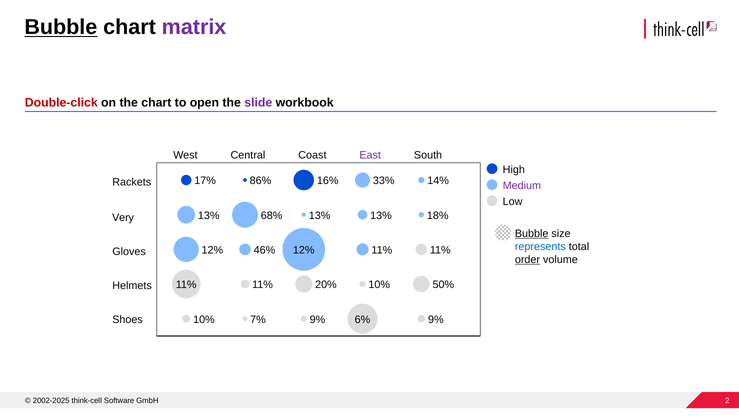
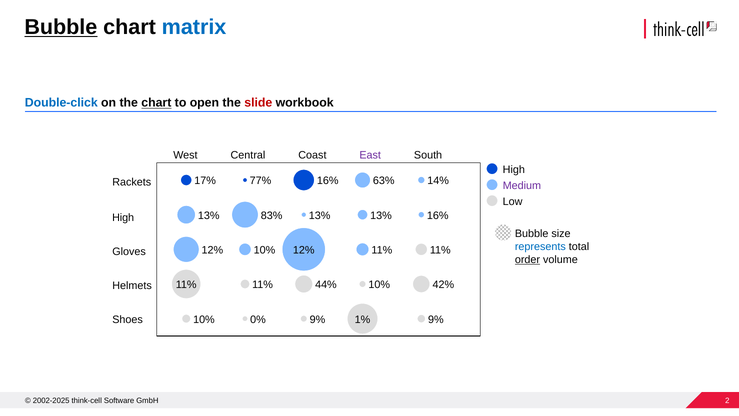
matrix colour: purple -> blue
Double-click colour: red -> blue
chart at (156, 103) underline: none -> present
slide colour: purple -> red
86%: 86% -> 77%
33%: 33% -> 63%
68%: 68% -> 83%
13% 18%: 18% -> 16%
Very at (123, 217): Very -> High
Bubble at (532, 233) underline: present -> none
12% 46%: 46% -> 10%
20%: 20% -> 44%
50%: 50% -> 42%
7%: 7% -> 0%
6%: 6% -> 1%
